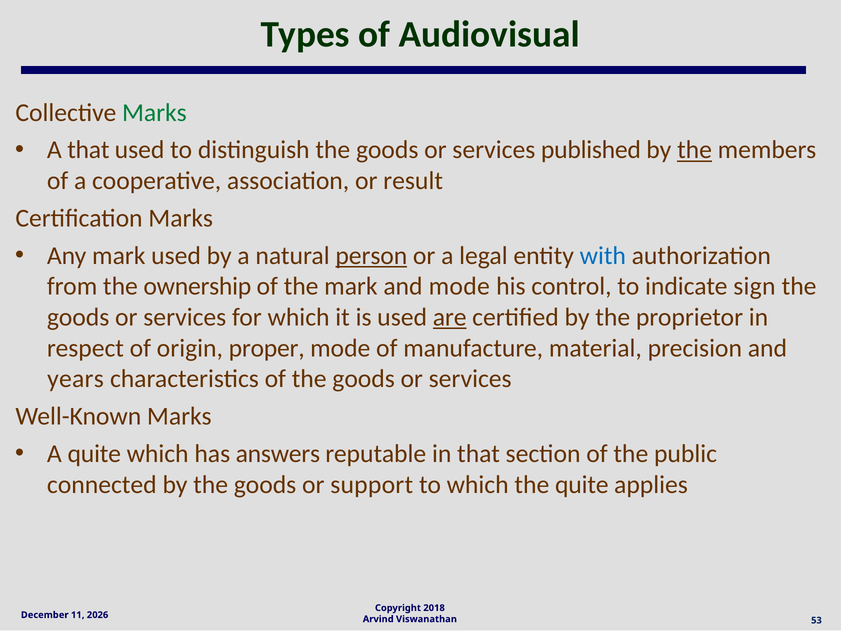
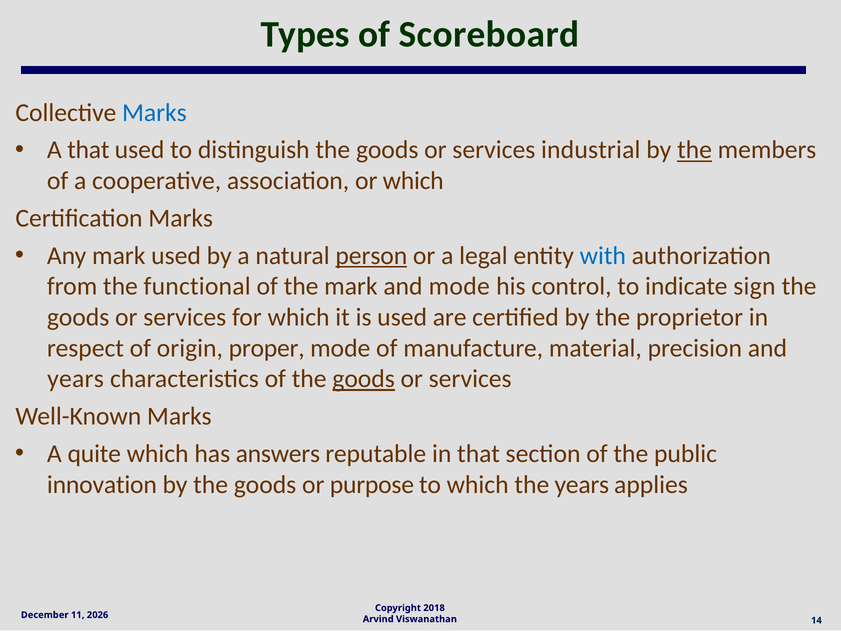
Audiovisual: Audiovisual -> Scoreboard
Marks at (154, 113) colour: green -> blue
published: published -> industrial
or result: result -> which
ownership: ownership -> functional
are underline: present -> none
goods at (364, 379) underline: none -> present
connected: connected -> innovation
support: support -> purpose
the quite: quite -> years
53: 53 -> 14
